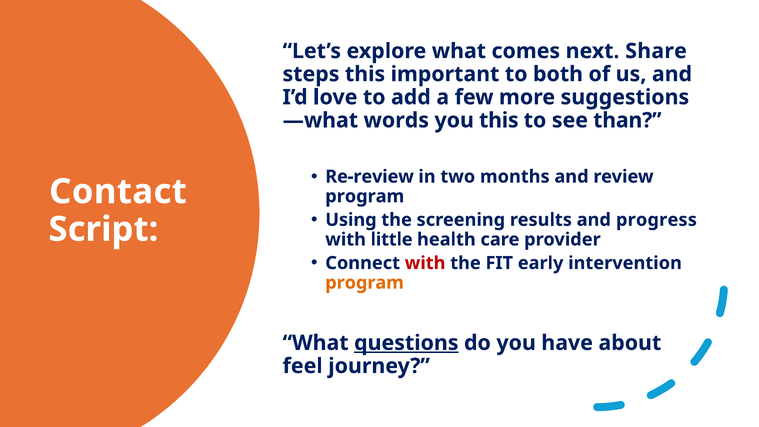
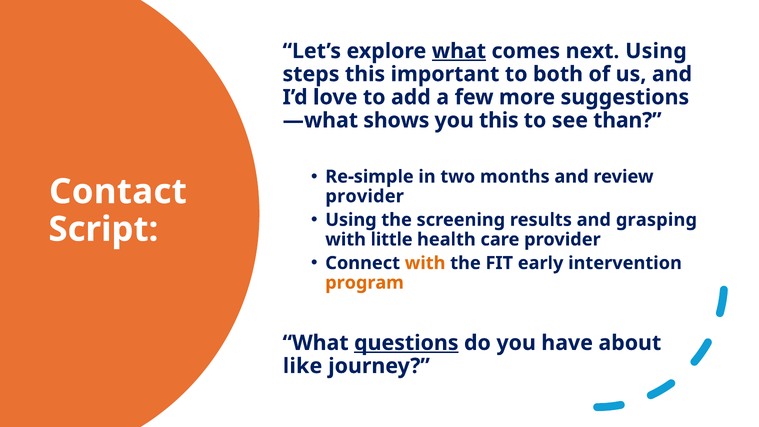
what at (459, 51) underline: none -> present
next Share: Share -> Using
words: words -> shows
Re-review: Re-review -> Re-simple
program at (365, 196): program -> provider
progress: progress -> grasping
with at (425, 263) colour: red -> orange
feel: feel -> like
